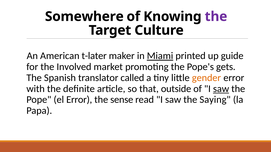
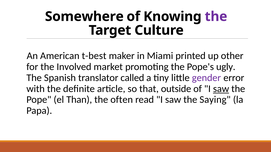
t-later: t-later -> t-best
Miami underline: present -> none
guide: guide -> other
gets: gets -> ugly
gender colour: orange -> purple
el Error: Error -> Than
sense: sense -> often
